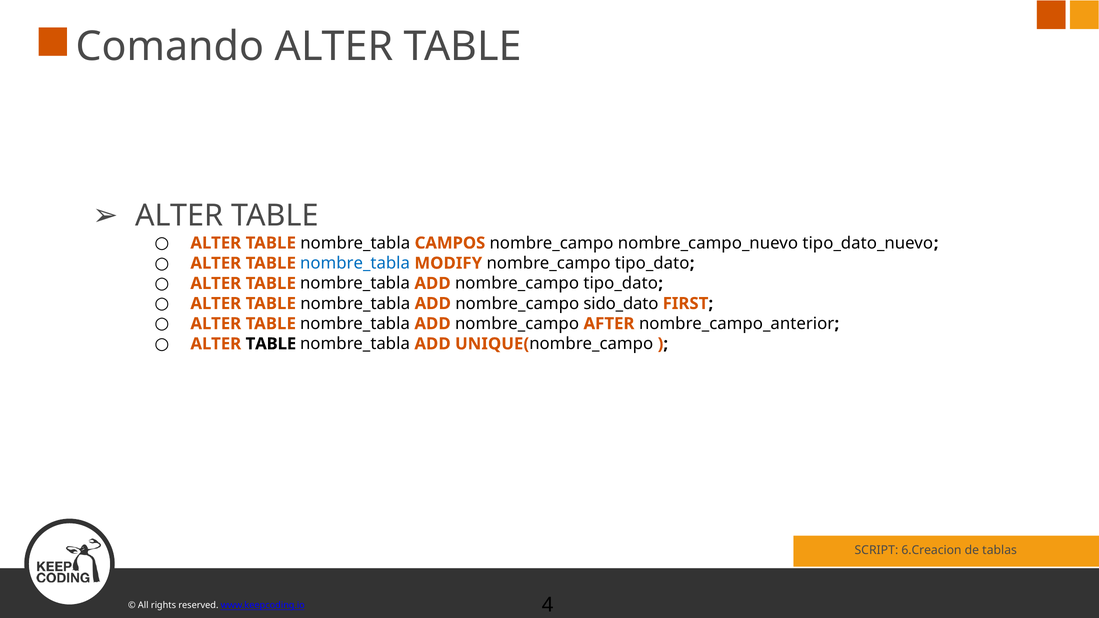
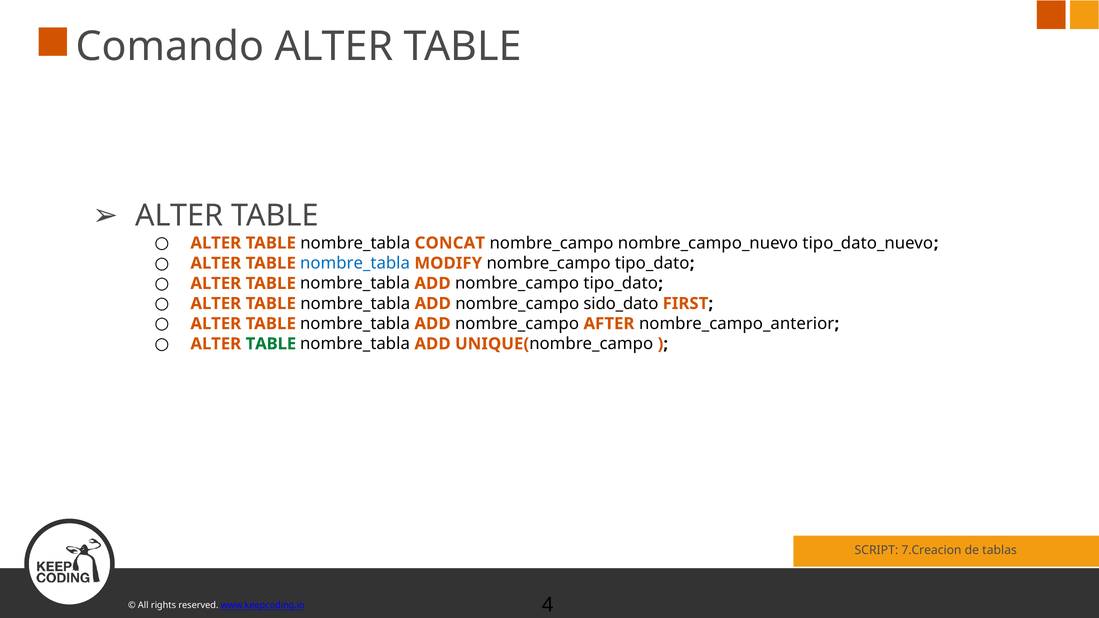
CAMPOS: CAMPOS -> CONCAT
TABLE at (271, 344) colour: black -> green
6.Creacion: 6.Creacion -> 7.Creacion
